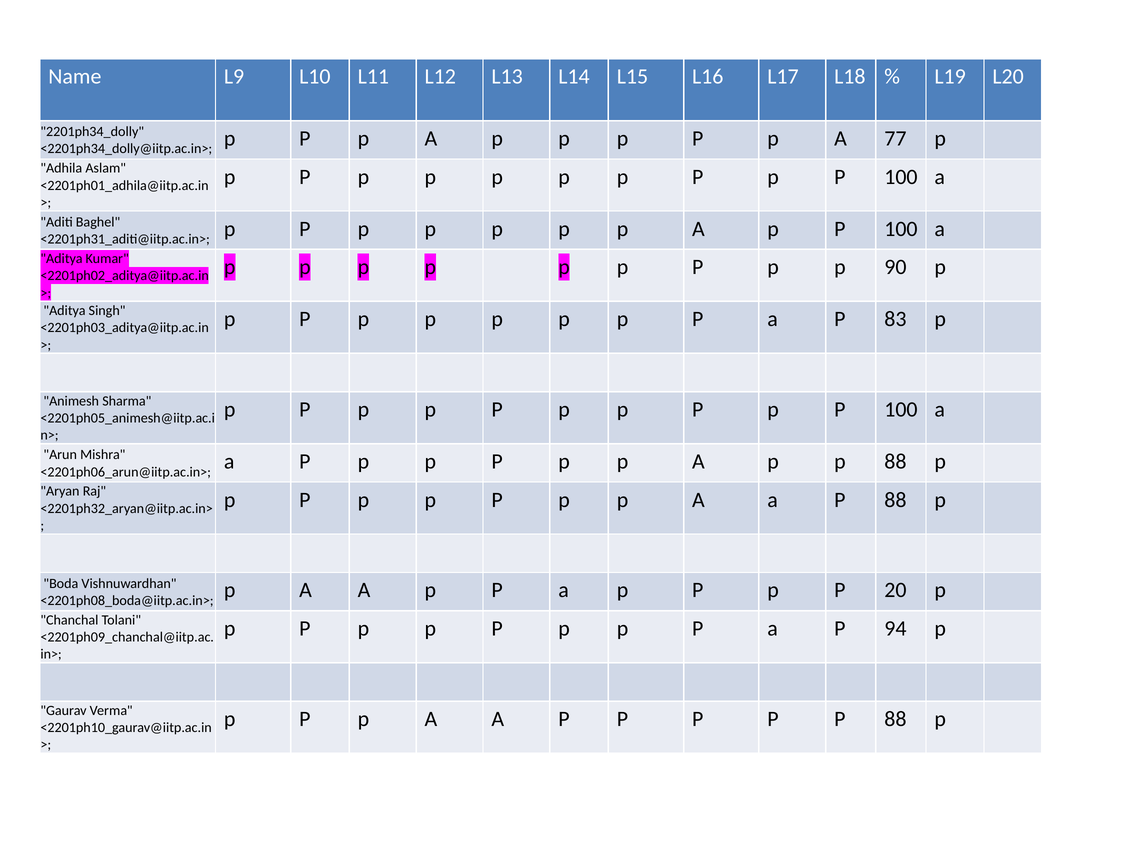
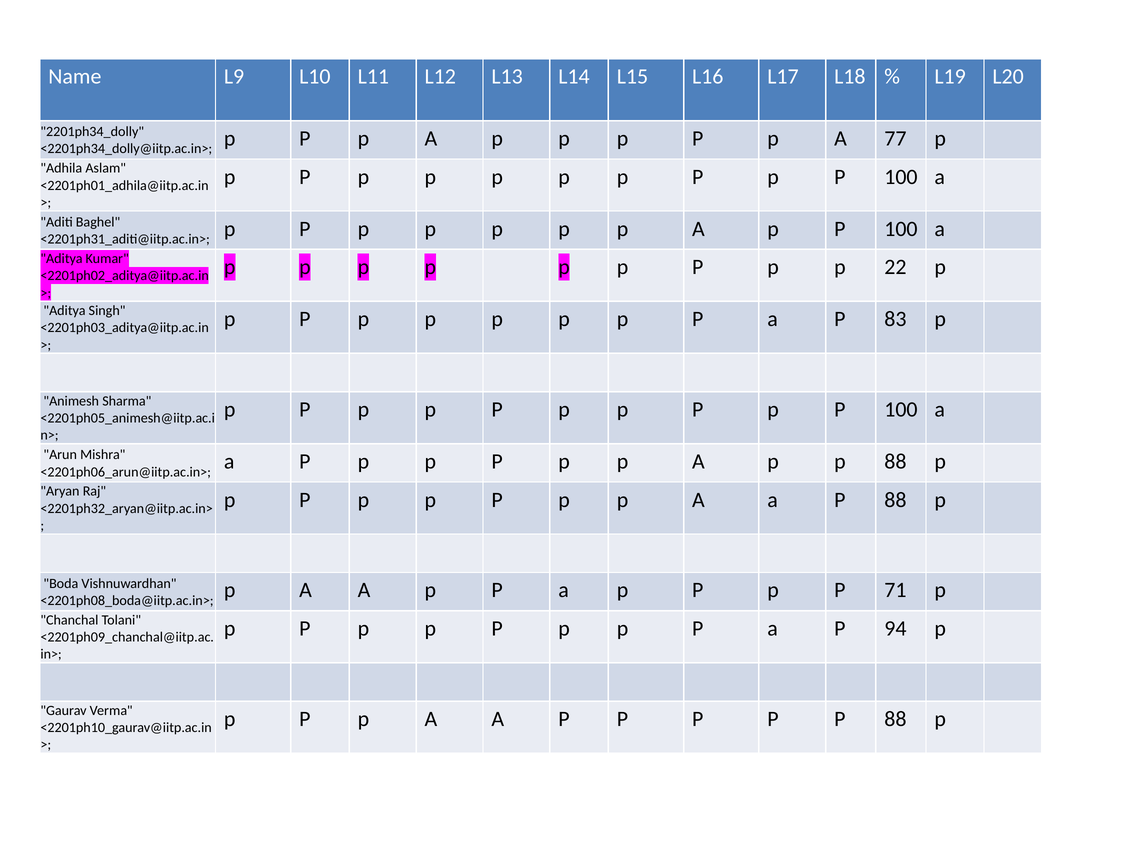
90: 90 -> 22
20: 20 -> 71
